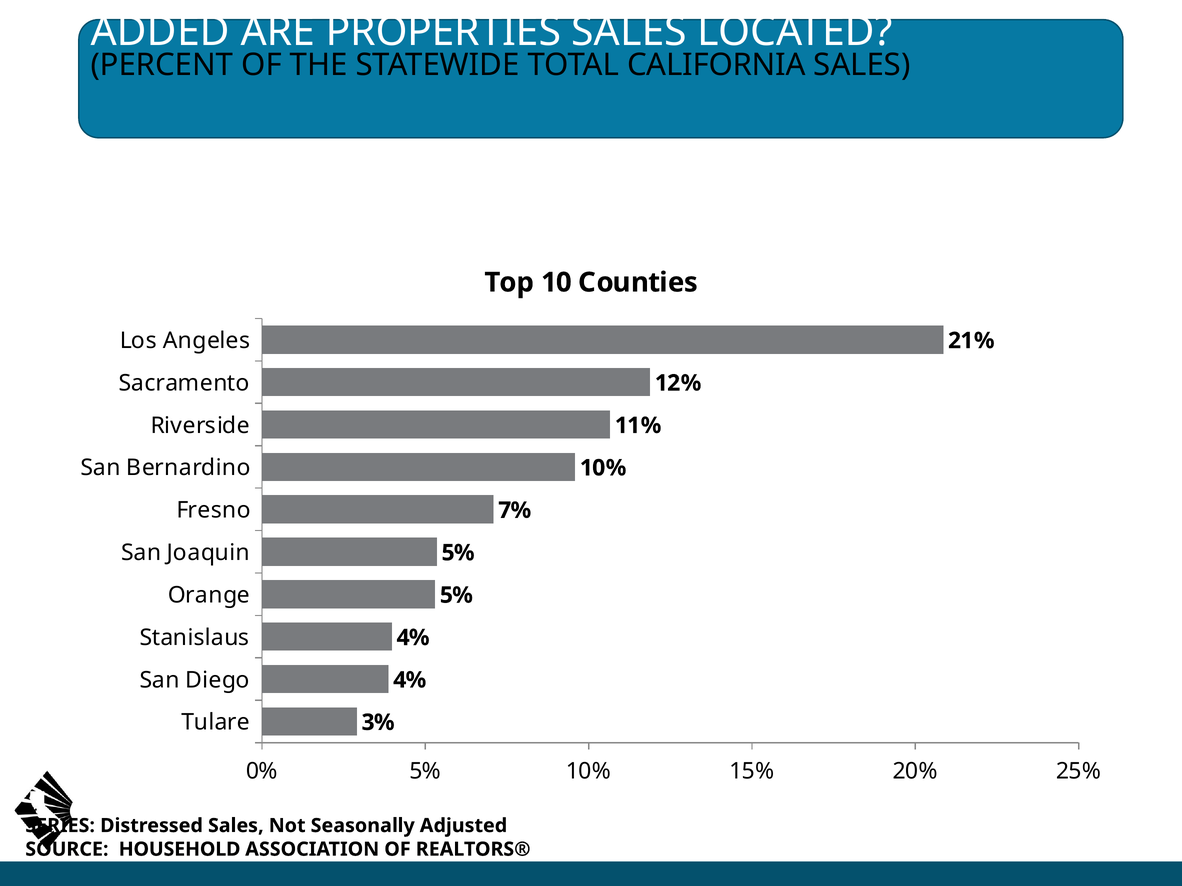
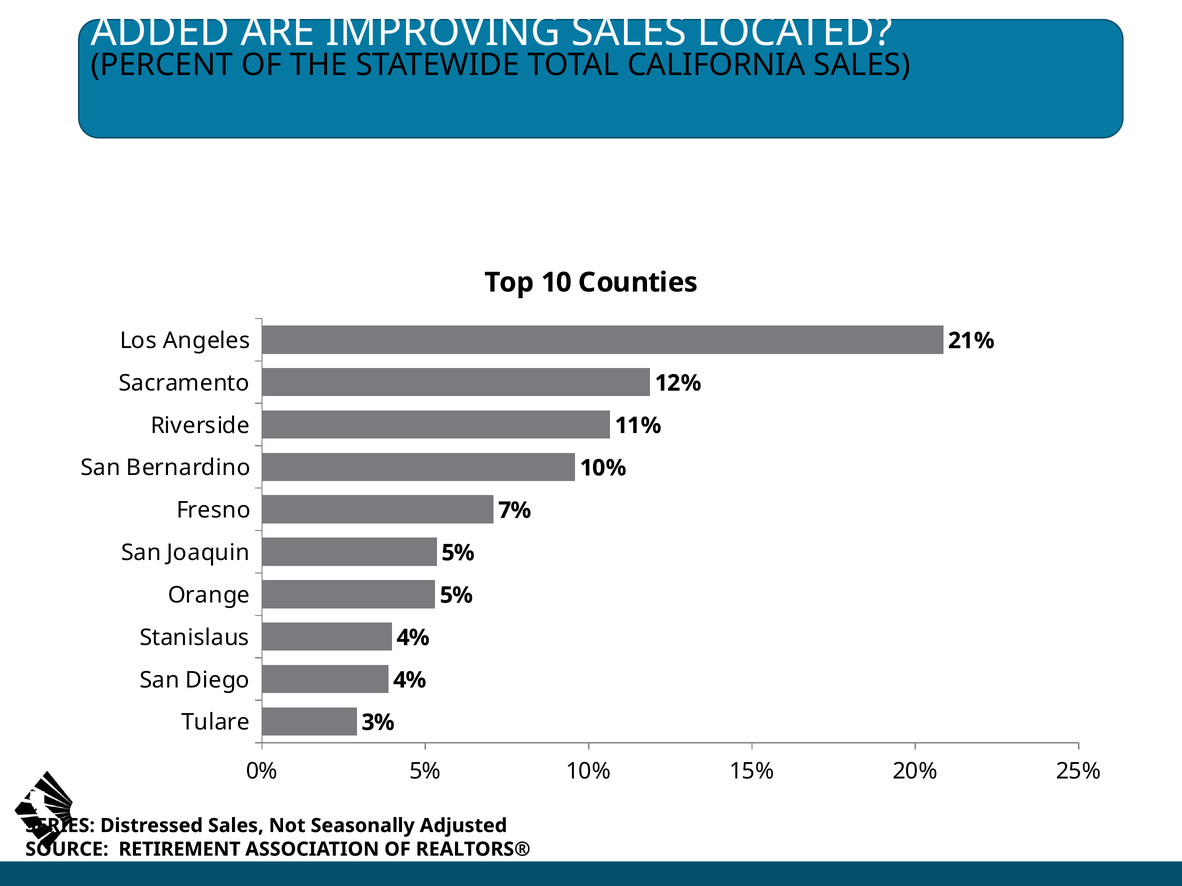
PROPERTIES: PROPERTIES -> IMPROVING
HOUSEHOLD: HOUSEHOLD -> RETIREMENT
